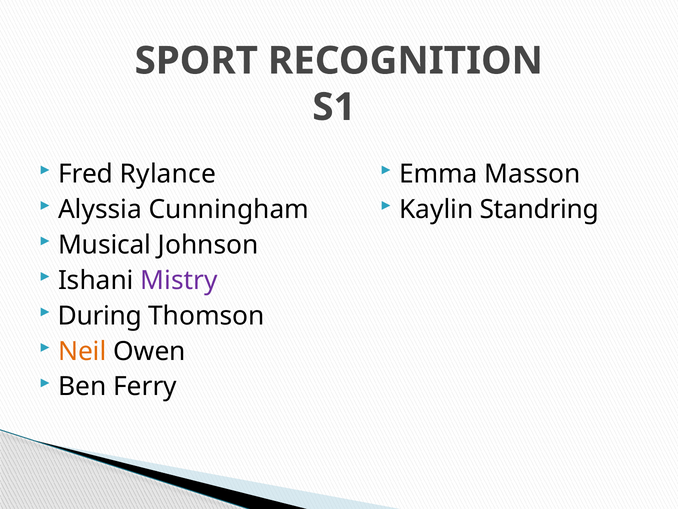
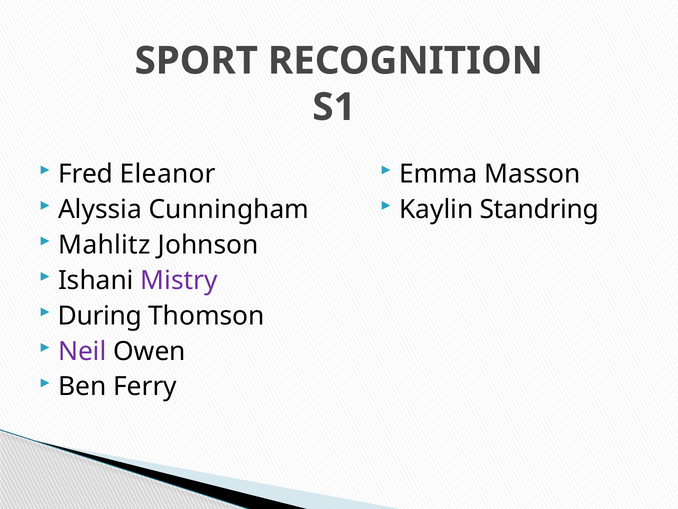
Rylance: Rylance -> Eleanor
Musical: Musical -> Mahlitz
Neil colour: orange -> purple
